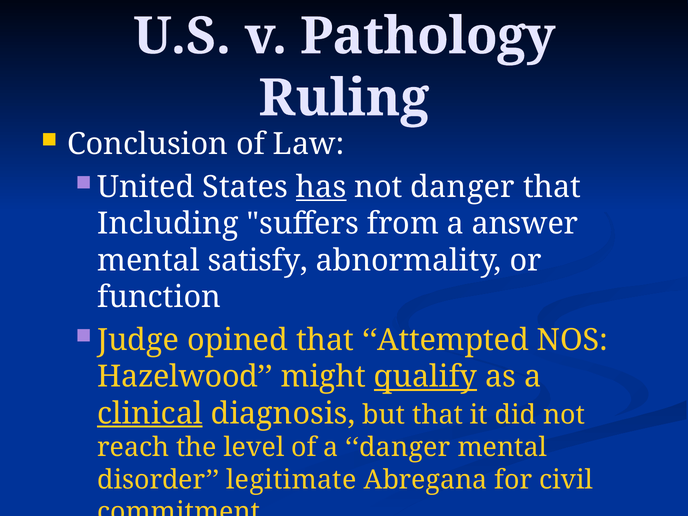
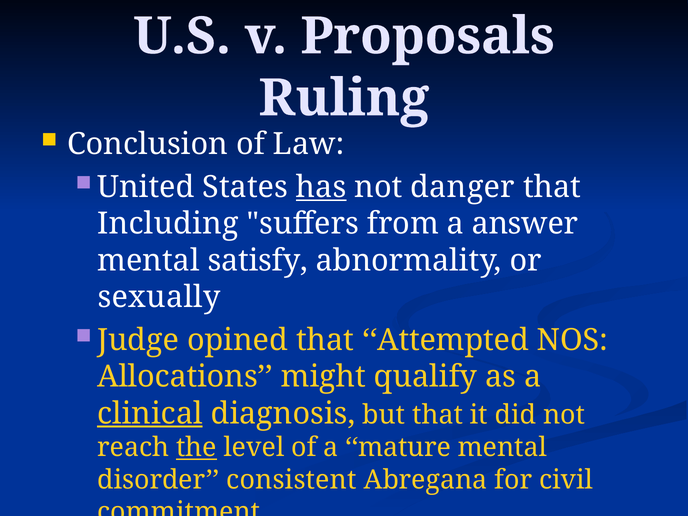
Pathology: Pathology -> Proposals
function: function -> sexually
Hazelwood: Hazelwood -> Allocations
qualify underline: present -> none
the underline: none -> present
a danger: danger -> mature
legitimate: legitimate -> consistent
